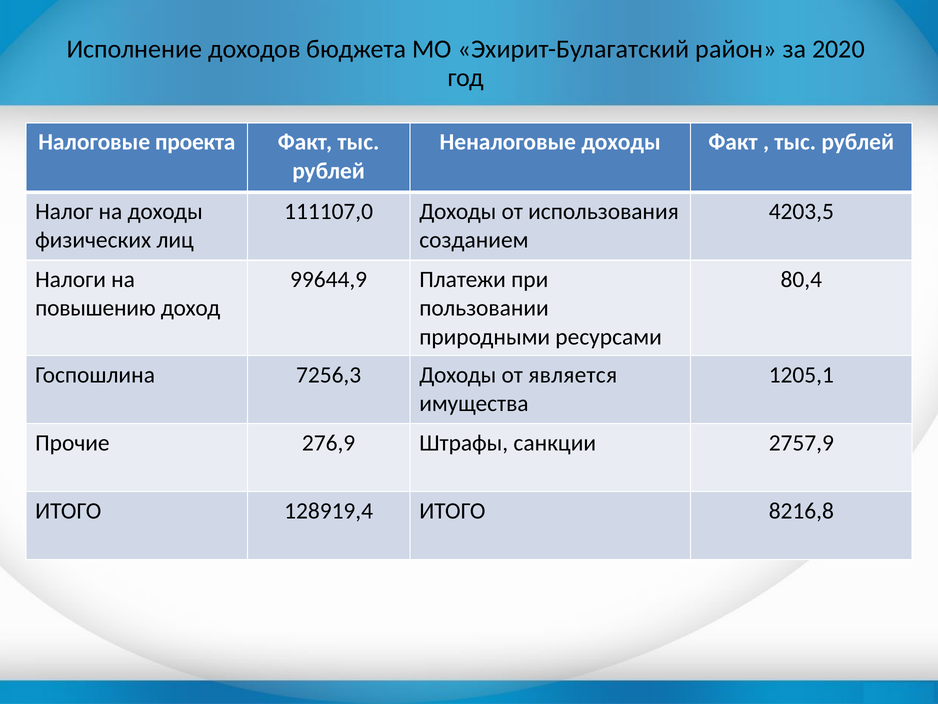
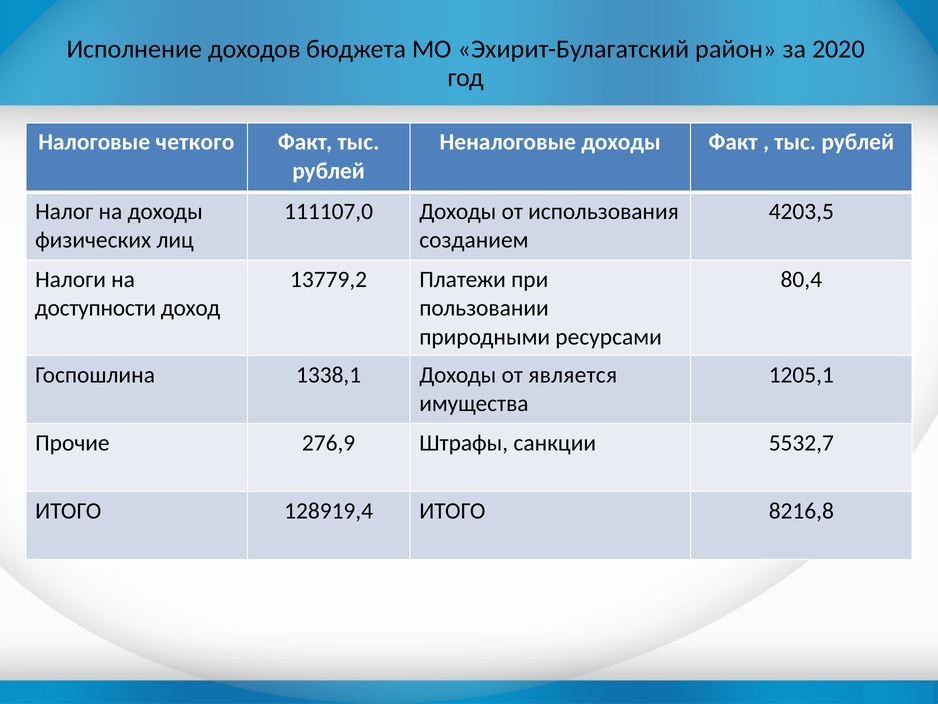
проекта: проекта -> четкого
99644,9: 99644,9 -> 13779,2
повышению: повышению -> доступности
7256,3: 7256,3 -> 1338,1
2757,9: 2757,9 -> 5532,7
